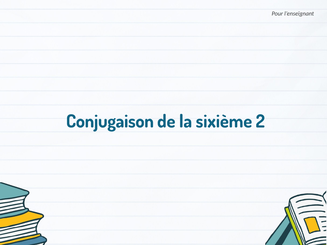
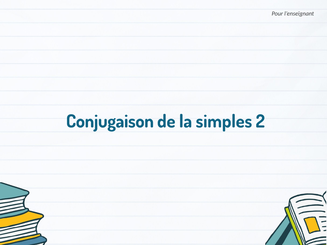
sixième: sixième -> simples
